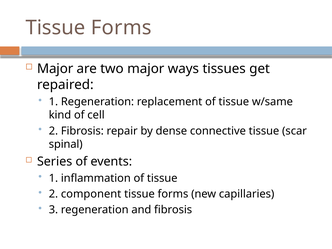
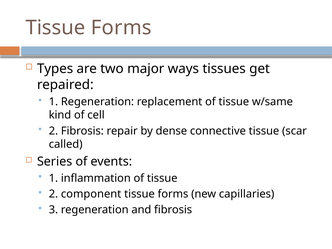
Major at (55, 69): Major -> Types
spinal: spinal -> called
